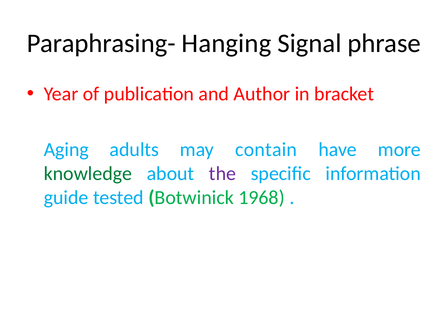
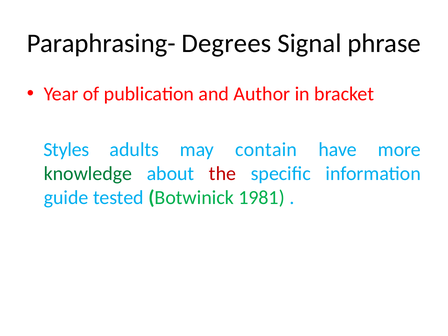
Hanging: Hanging -> Degrees
Aging: Aging -> Styles
the colour: purple -> red
1968: 1968 -> 1981
